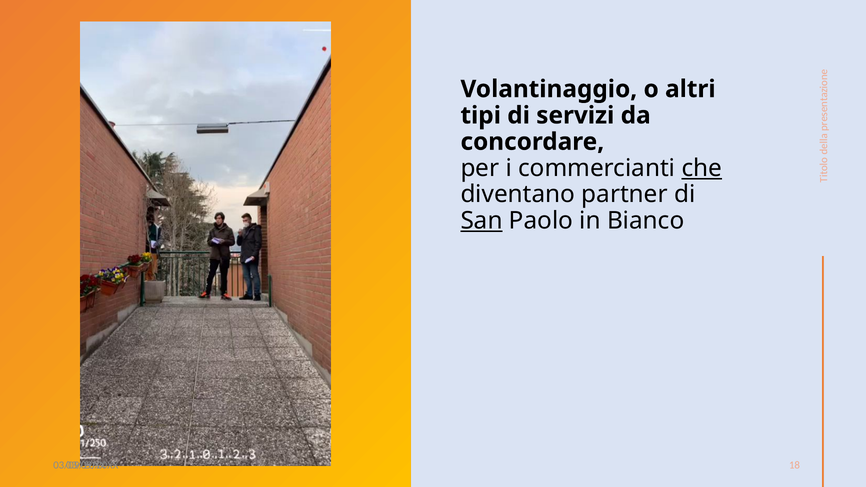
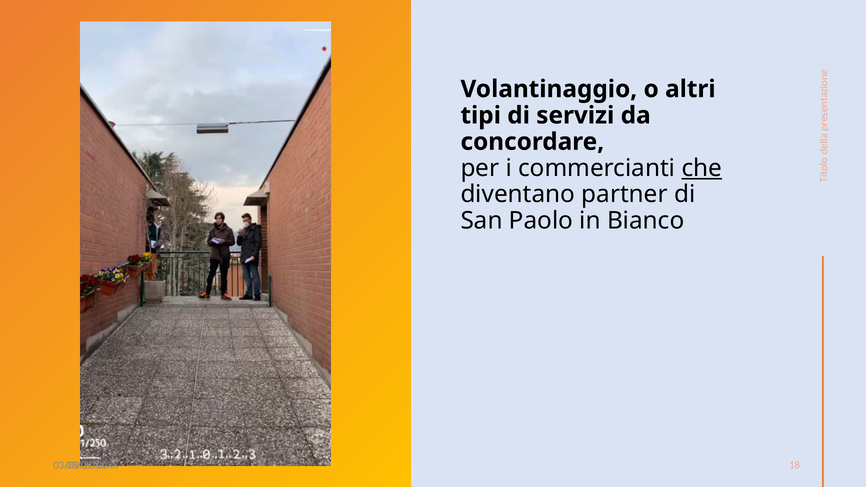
San underline: present -> none
